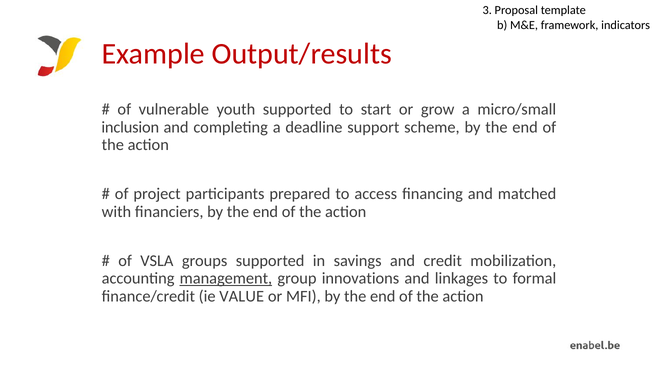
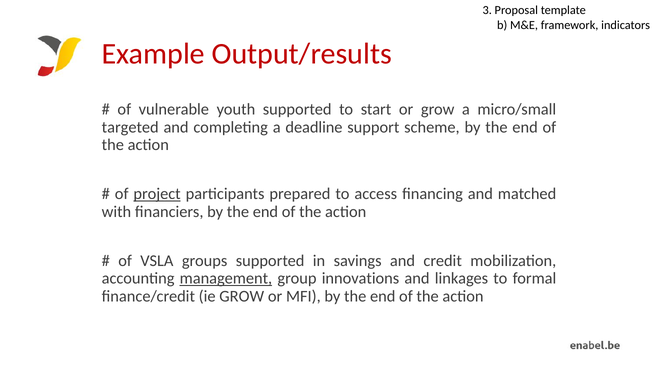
inclusion: inclusion -> targeted
project underline: none -> present
ie VALUE: VALUE -> GROW
